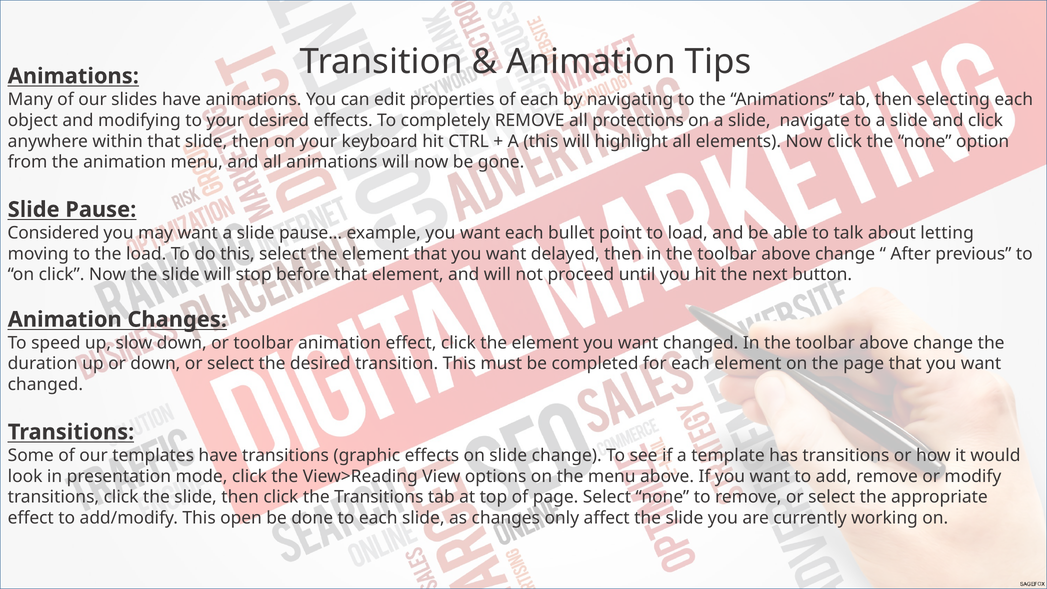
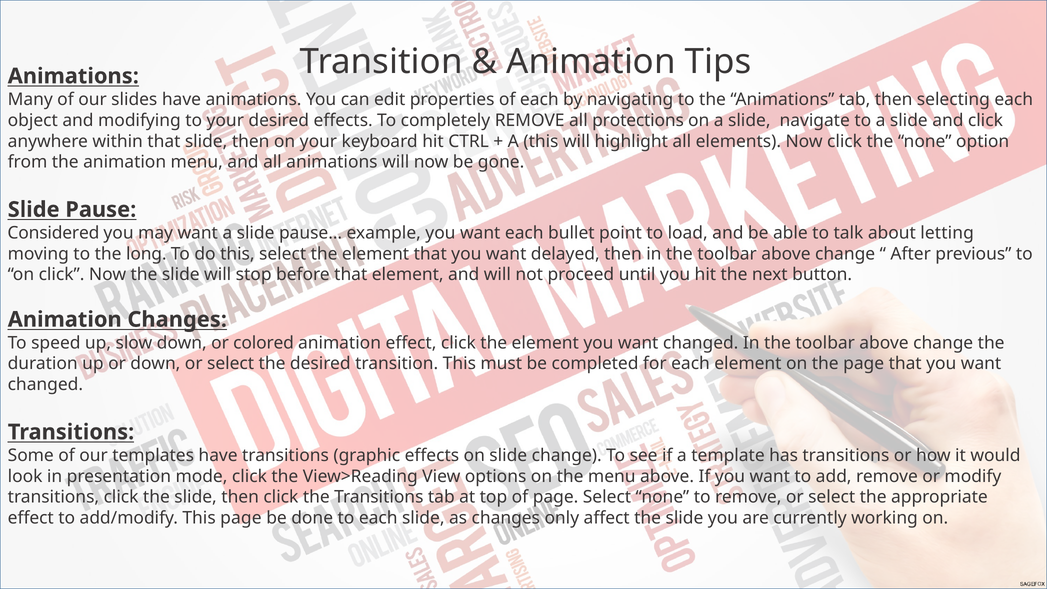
the load: load -> long
or toolbar: toolbar -> colored
This open: open -> page
